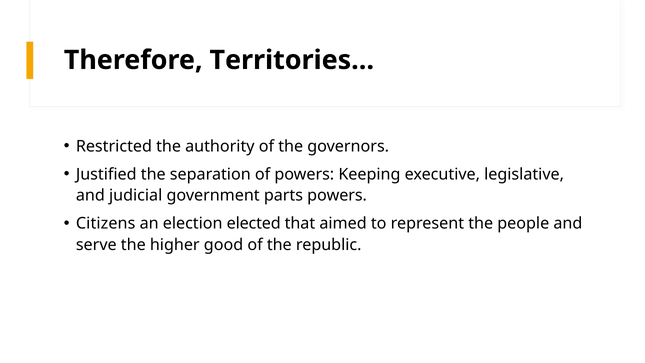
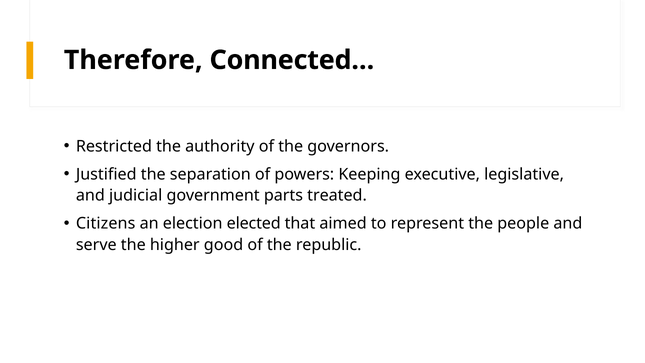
Territories…: Territories… -> Connected…
parts powers: powers -> treated
